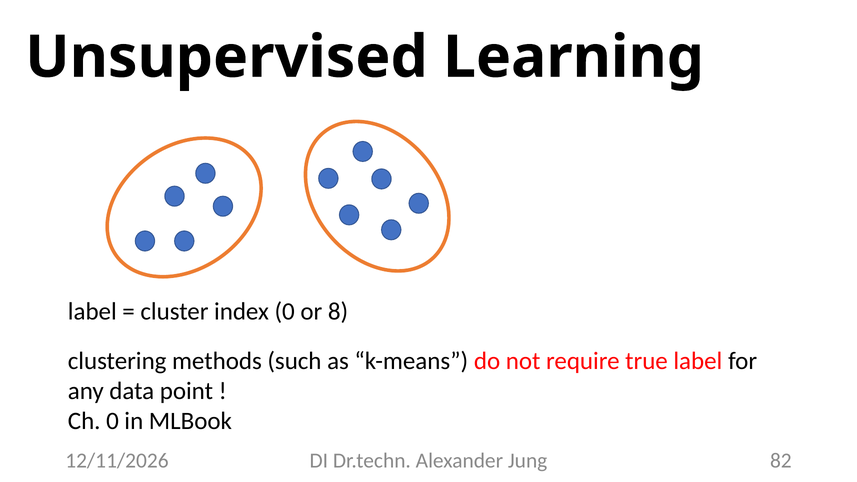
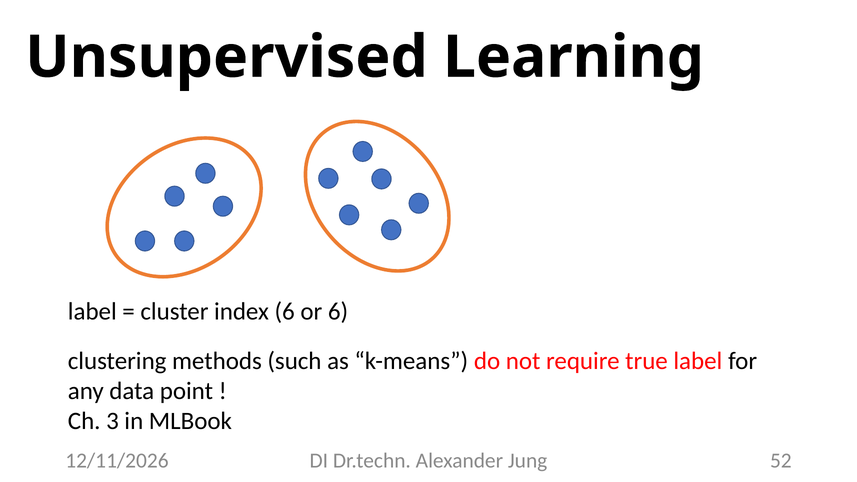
index 0: 0 -> 6
or 8: 8 -> 6
Ch 0: 0 -> 3
82: 82 -> 52
